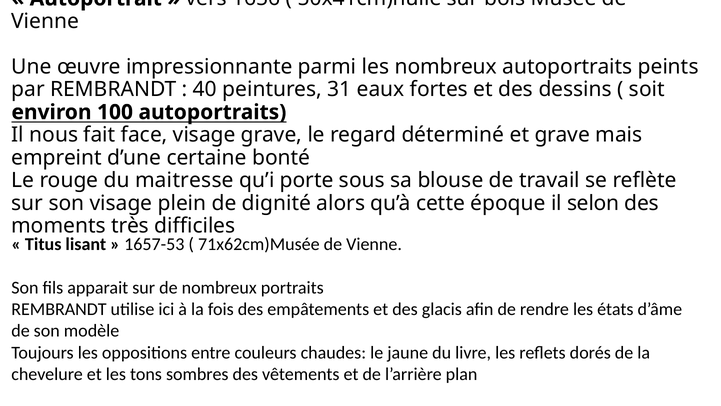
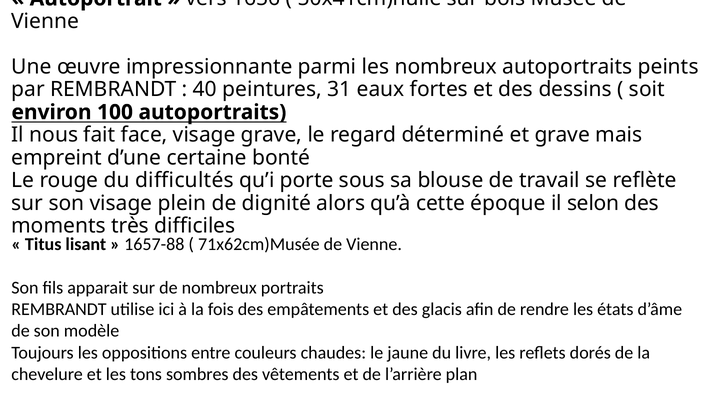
maitresse: maitresse -> difficultés
1657-53: 1657-53 -> 1657-88
